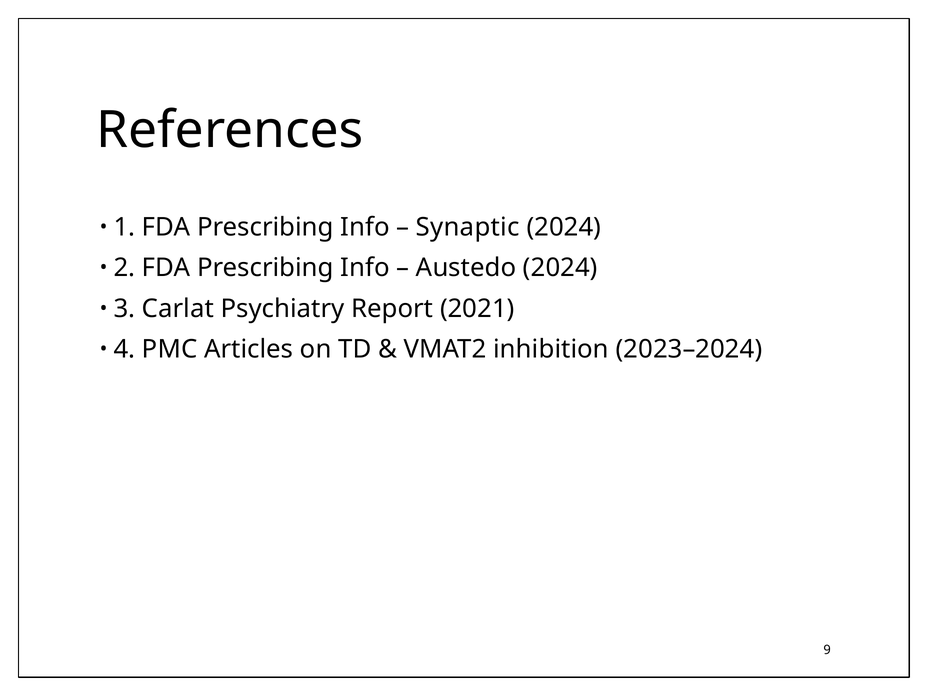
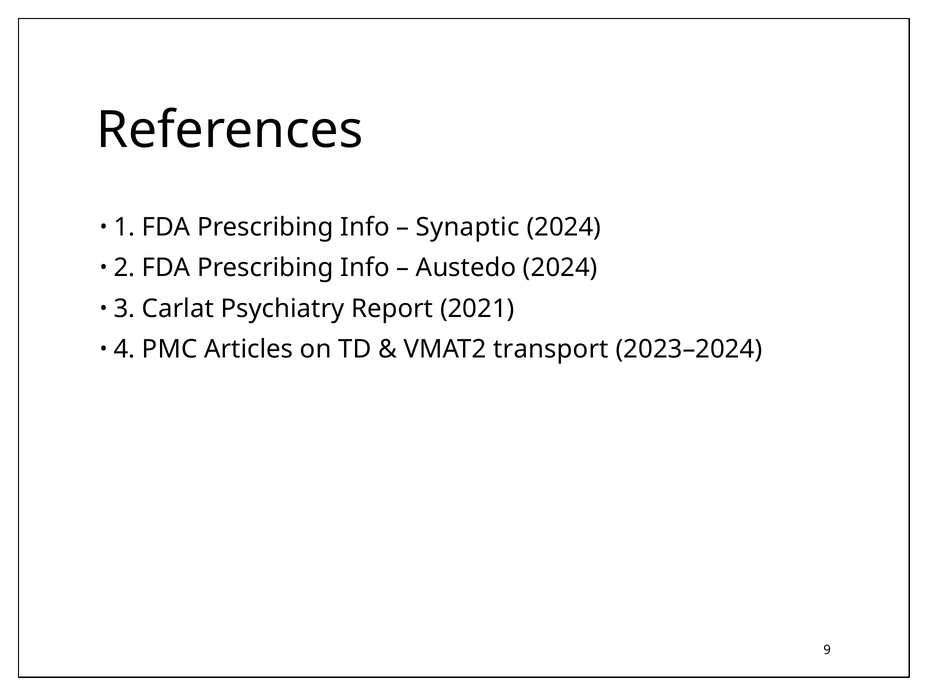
inhibition: inhibition -> transport
